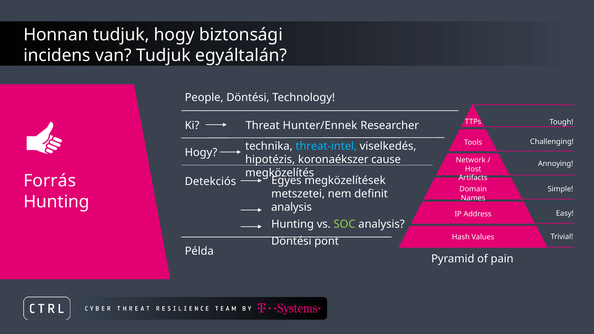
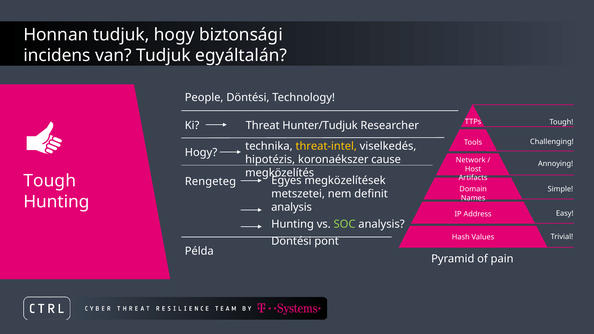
Hunter/Ennek: Hunter/Ennek -> Hunter/Tudjuk
threat-intel colour: light blue -> yellow
Forrás at (50, 181): Forrás -> Tough
Detekciós: Detekciós -> Rengeteg
